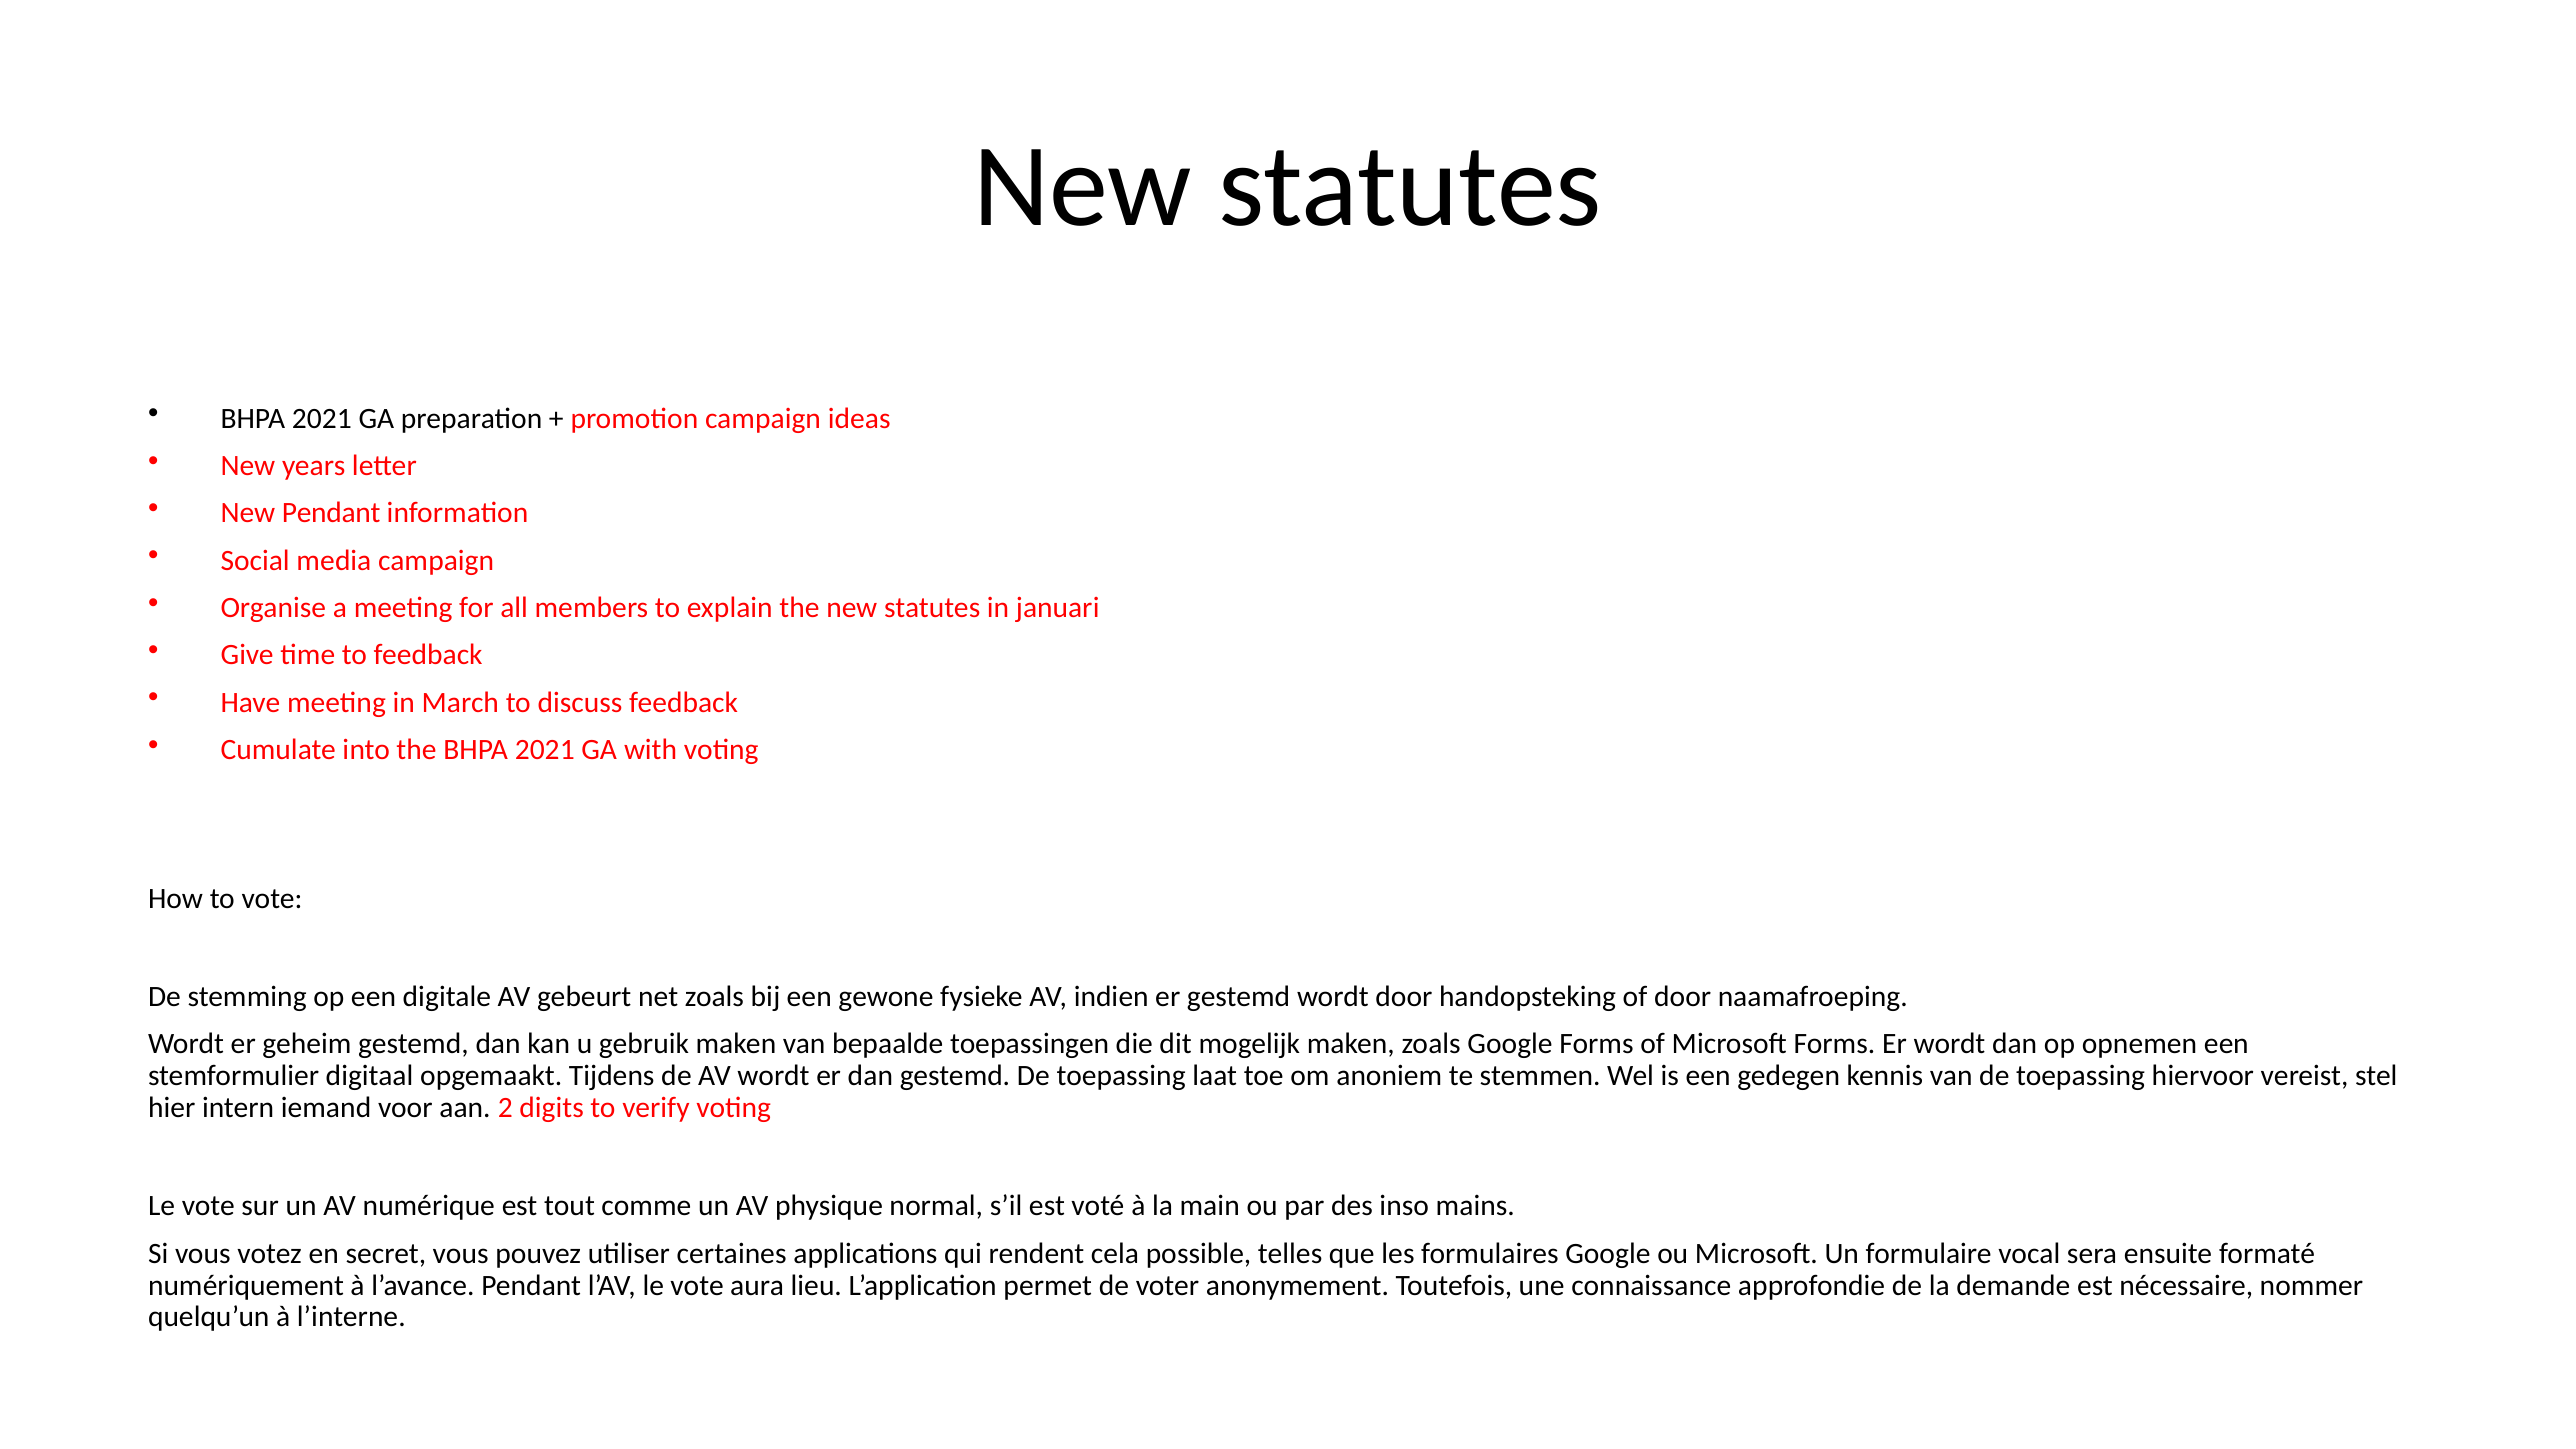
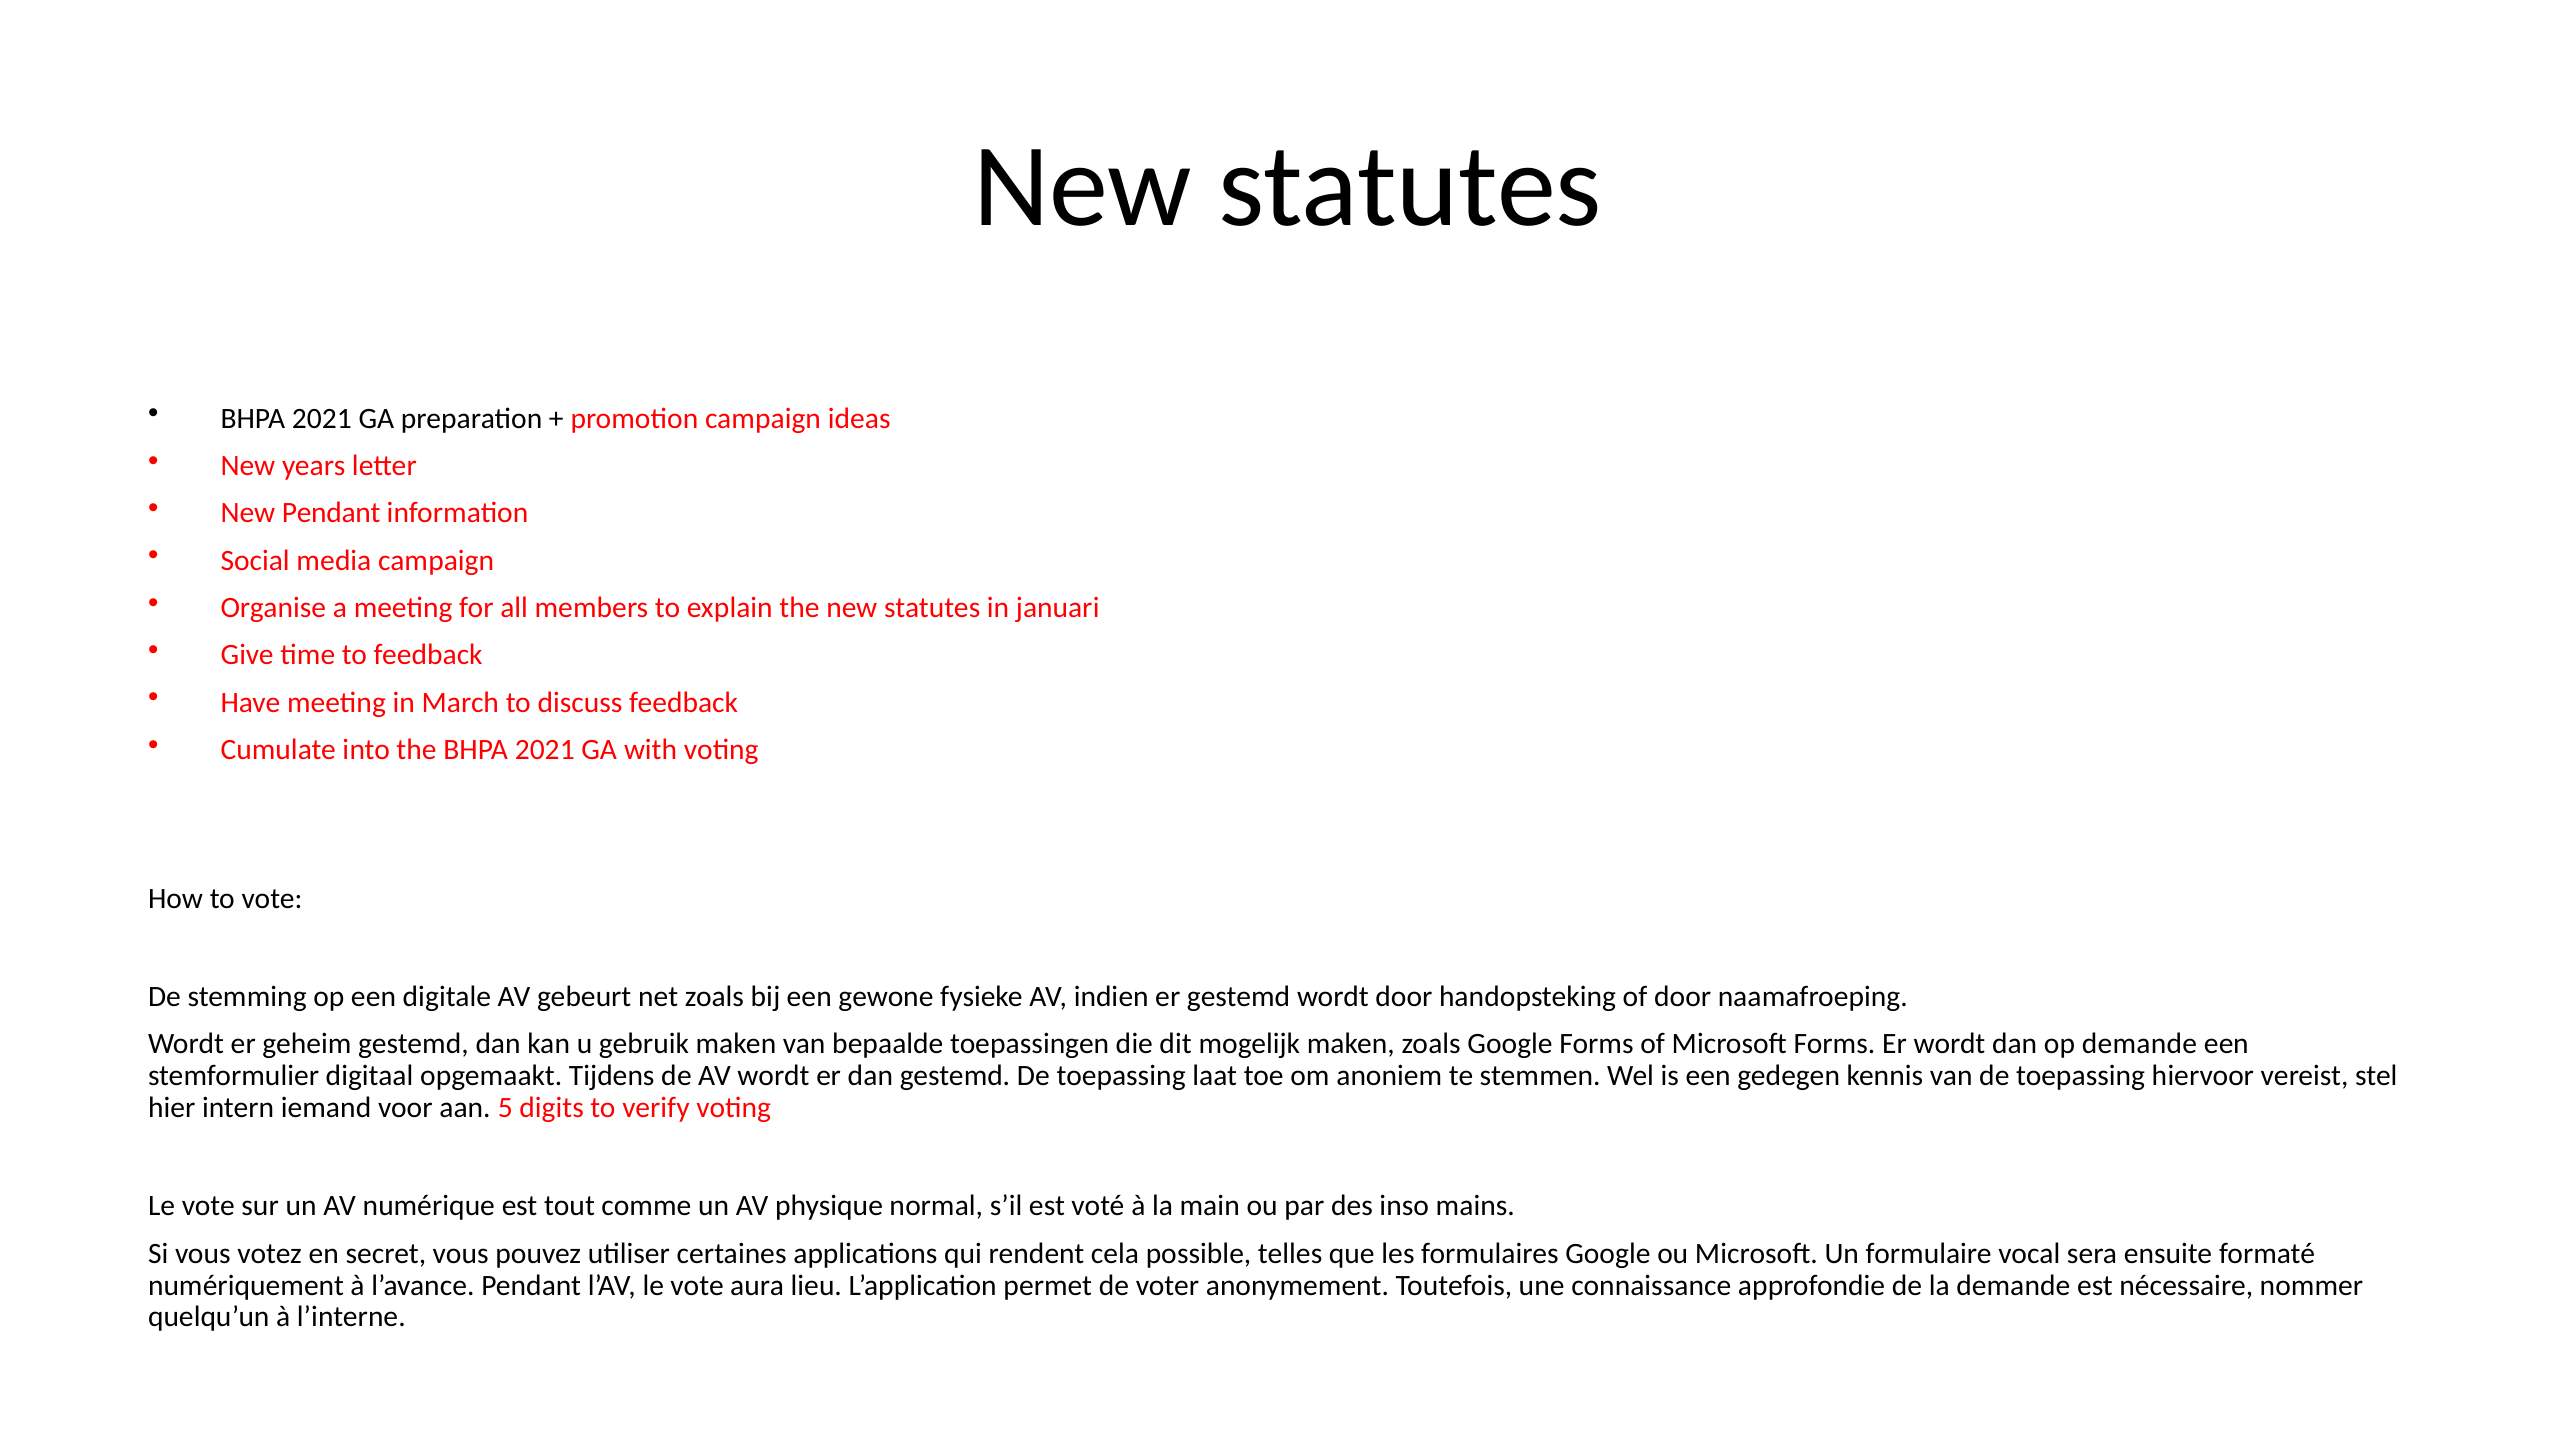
op opnemen: opnemen -> demande
2: 2 -> 5
